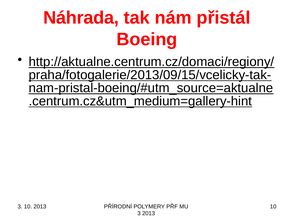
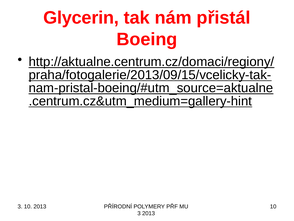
Náhrada: Náhrada -> Glycerin
